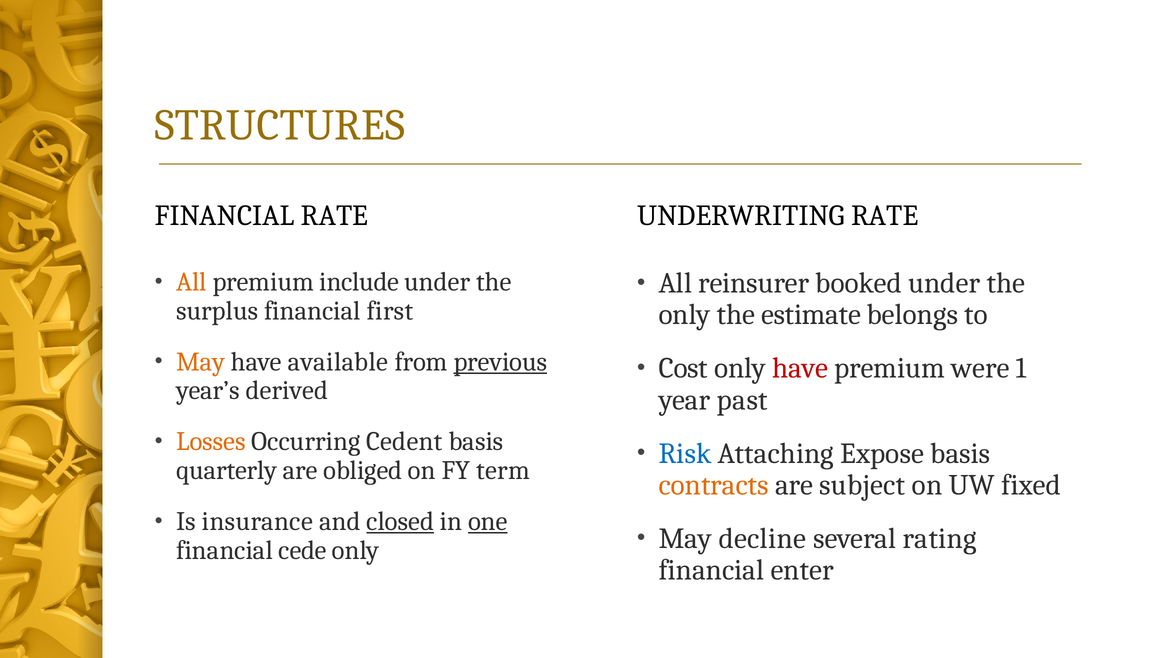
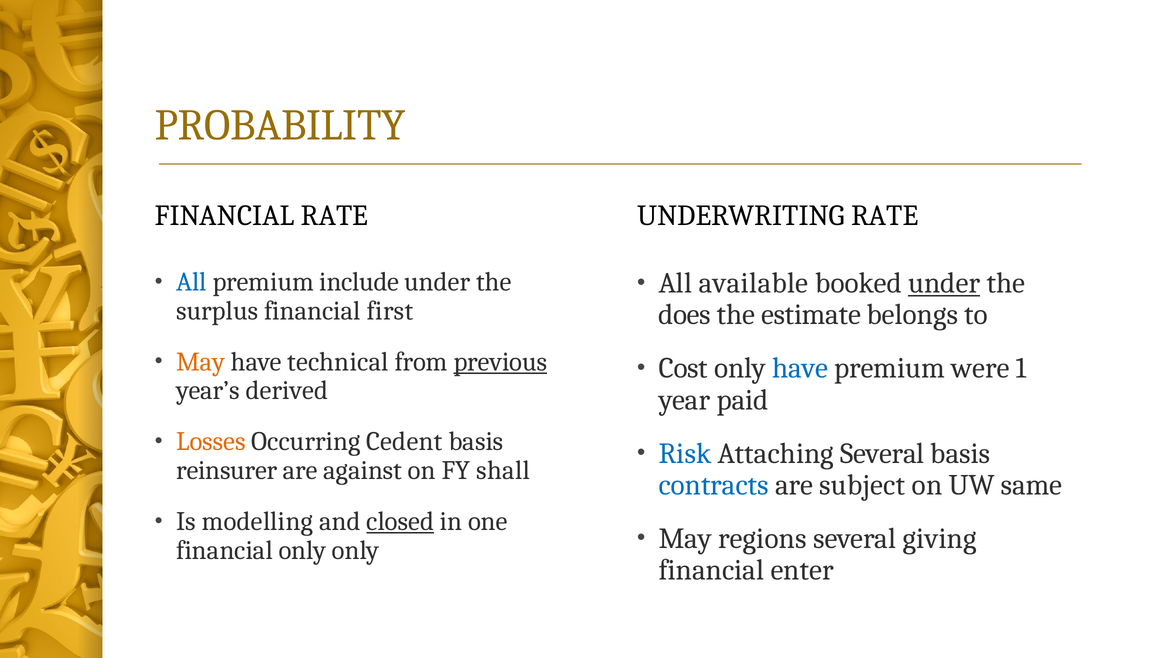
STRUCTURES: STRUCTURES -> PROBABILITY
All at (192, 282) colour: orange -> blue
reinsurer: reinsurer -> available
under at (944, 283) underline: none -> present
only at (685, 315): only -> does
available: available -> technical
have at (800, 368) colour: red -> blue
past: past -> paid
Attaching Expose: Expose -> Several
quarterly: quarterly -> reinsurer
obliged: obliged -> against
term: term -> shall
contracts colour: orange -> blue
fixed: fixed -> same
insurance: insurance -> modelling
one underline: present -> none
decline: decline -> regions
rating: rating -> giving
financial cede: cede -> only
